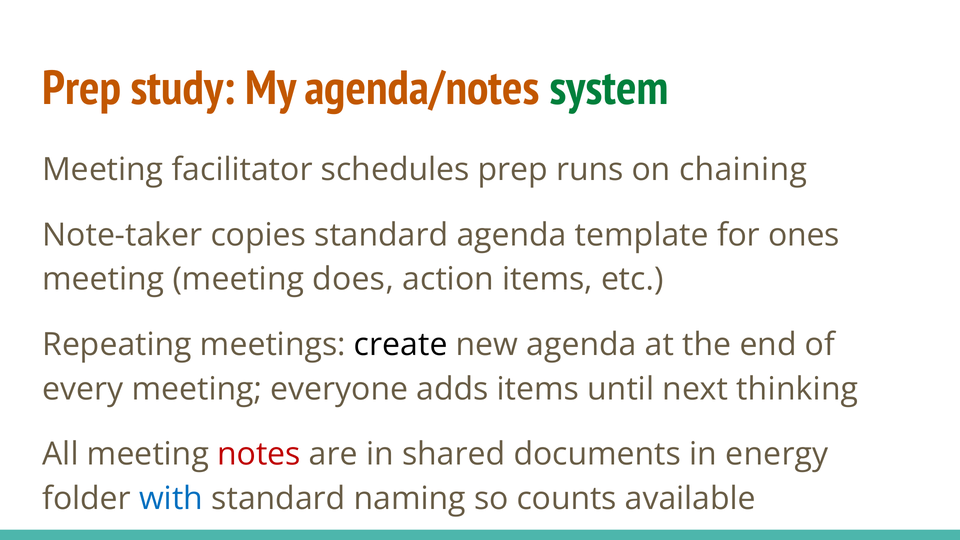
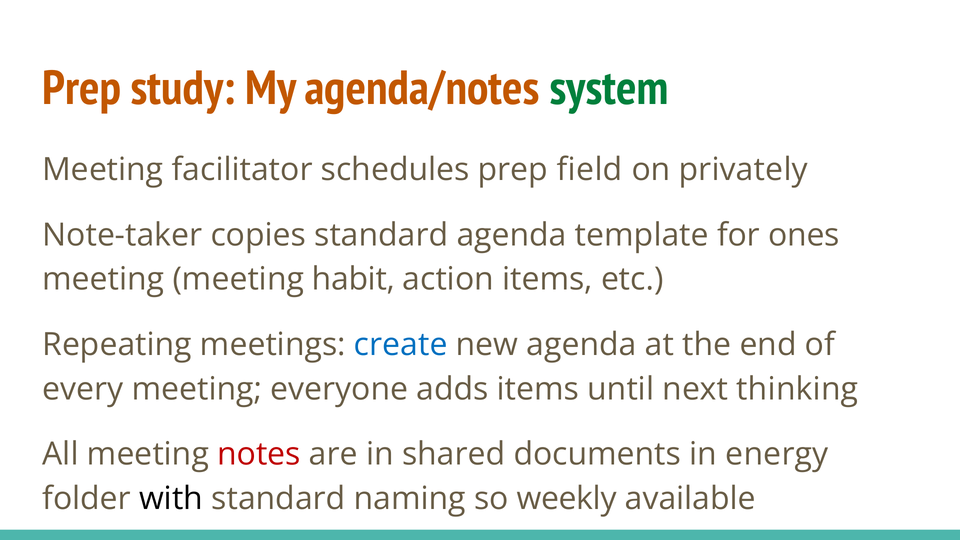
runs: runs -> field
chaining: chaining -> privately
does: does -> habit
create colour: black -> blue
with colour: blue -> black
counts: counts -> weekly
